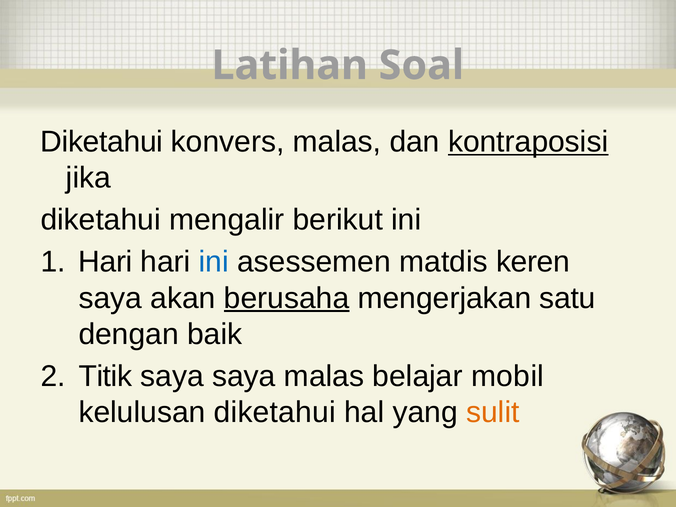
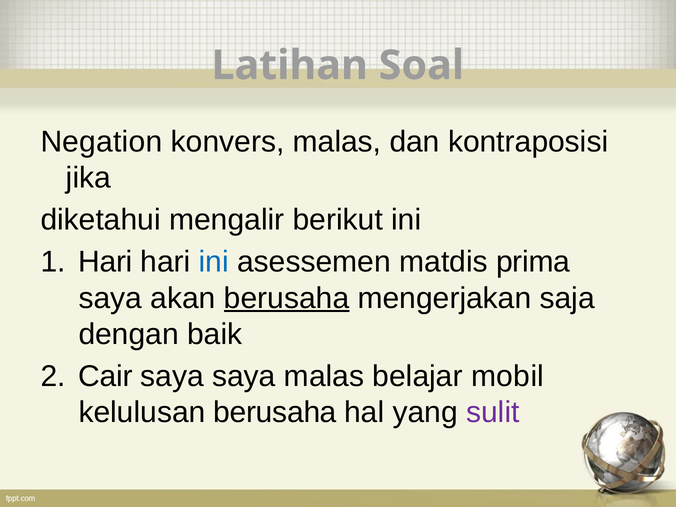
Diketahui at (102, 142): Diketahui -> Negation
kontraposisi underline: present -> none
keren: keren -> prima
satu: satu -> saja
Titik: Titik -> Cair
kelulusan diketahui: diketahui -> berusaha
sulit colour: orange -> purple
